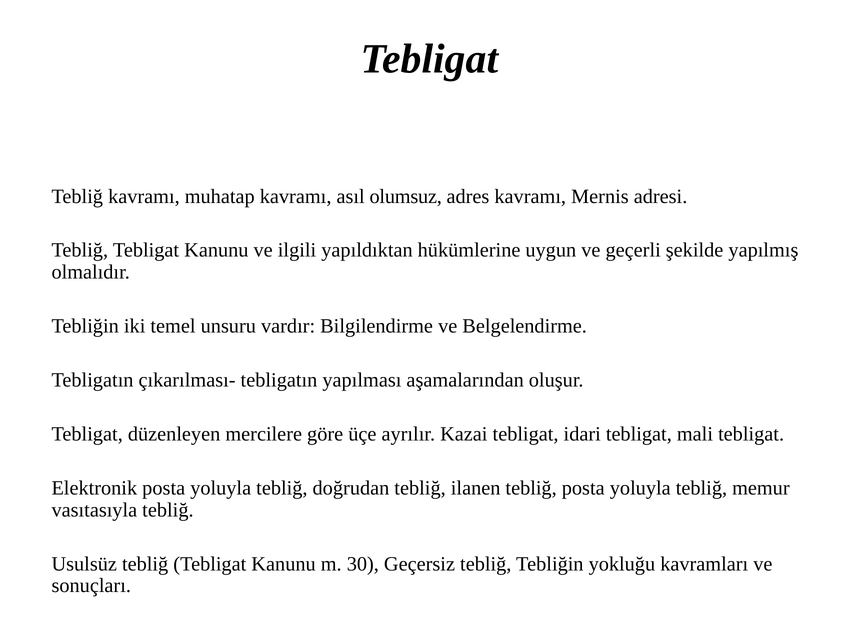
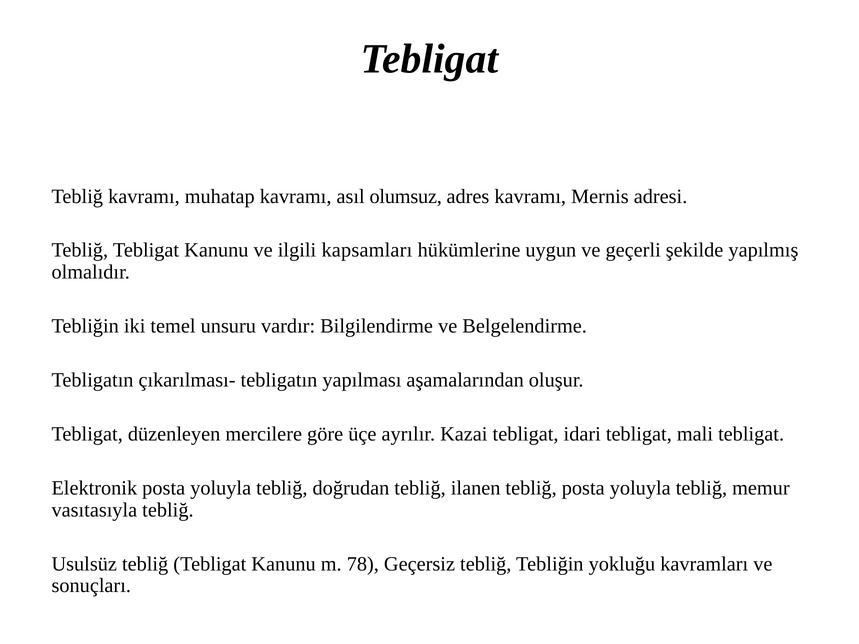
yapıldıktan: yapıldıktan -> kapsamları
30: 30 -> 78
